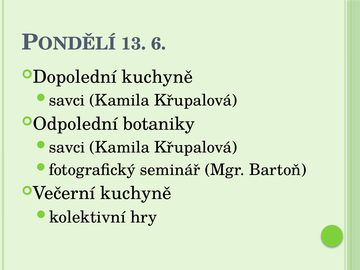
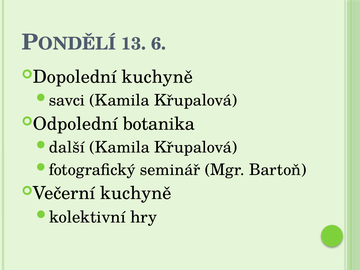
botaniky: botaniky -> botanika
savci at (67, 147): savci -> další
